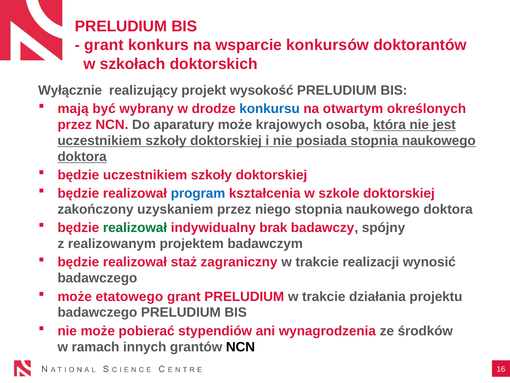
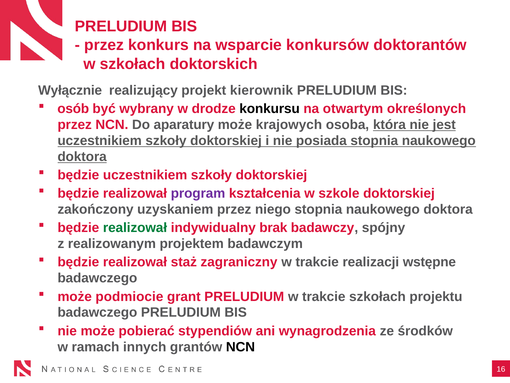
grant at (104, 45): grant -> przez
wysokość: wysokość -> kierownik
mają: mają -> osób
konkursu colour: blue -> black
program colour: blue -> purple
wynosić: wynosić -> wstępne
etatowego: etatowego -> podmiocie
trakcie działania: działania -> szkołach
